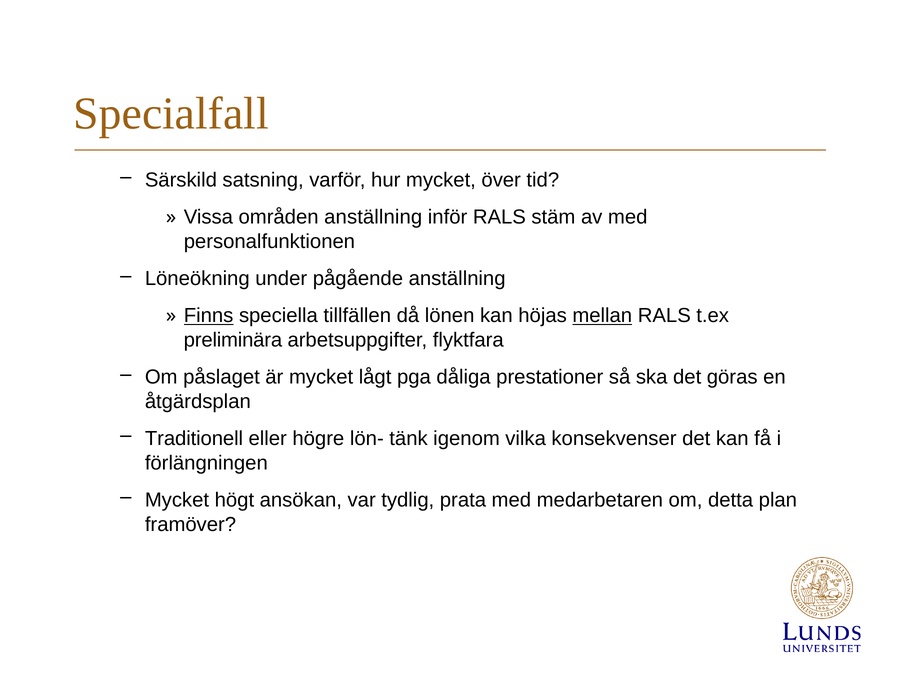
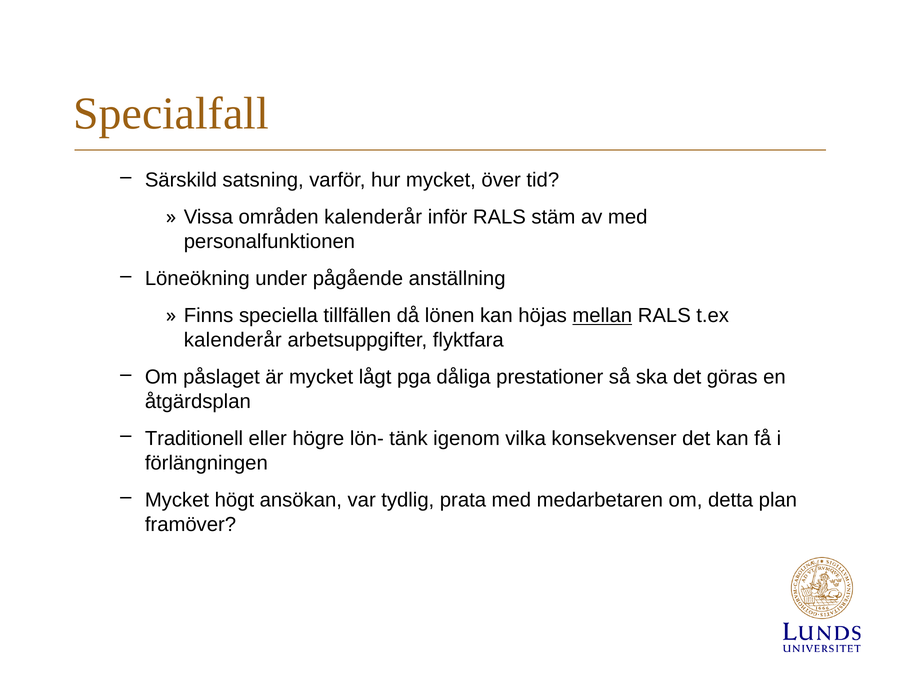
områden anställning: anställning -> kalenderår
Finns underline: present -> none
preliminära at (233, 340): preliminära -> kalenderår
